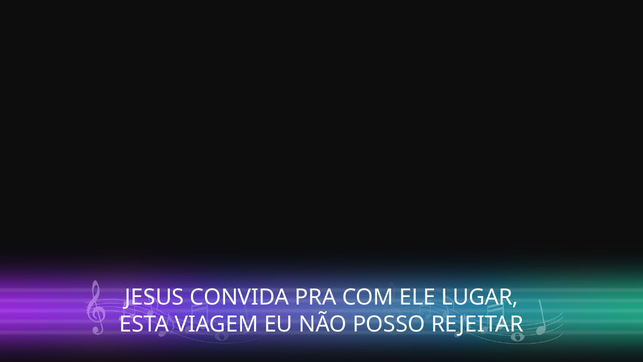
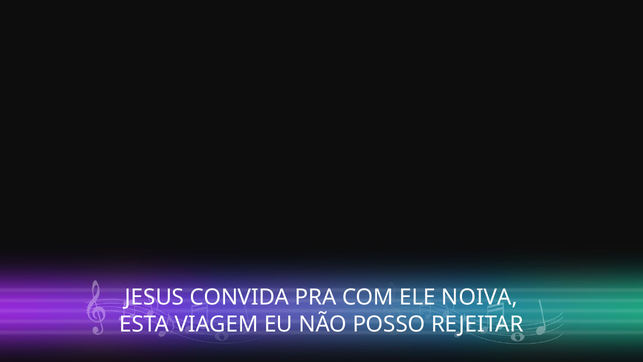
LUGAR: LUGAR -> NOIVA
